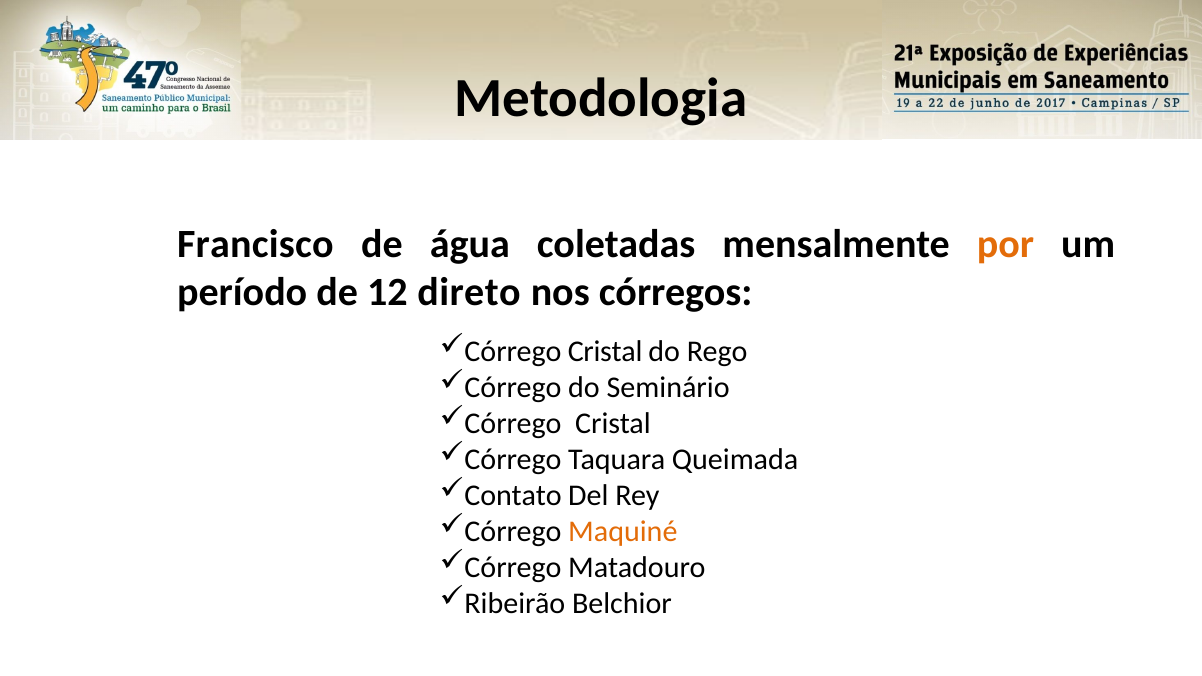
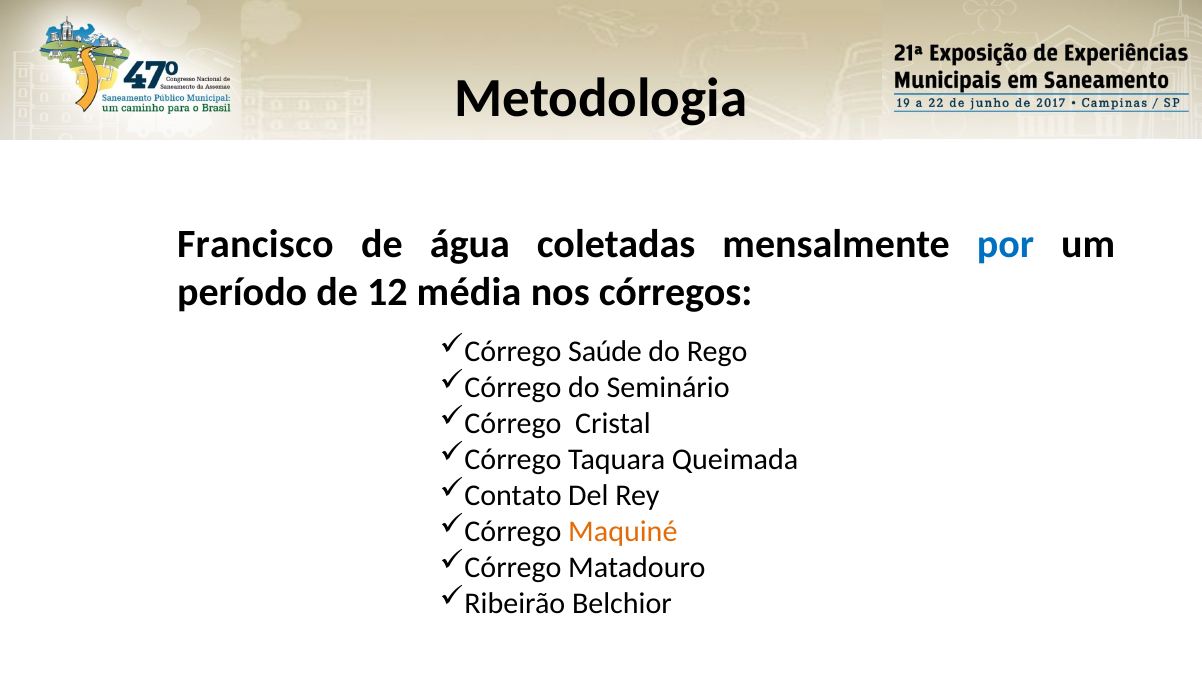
por colour: orange -> blue
direto: direto -> média
Cristal at (605, 351): Cristal -> Saúde
